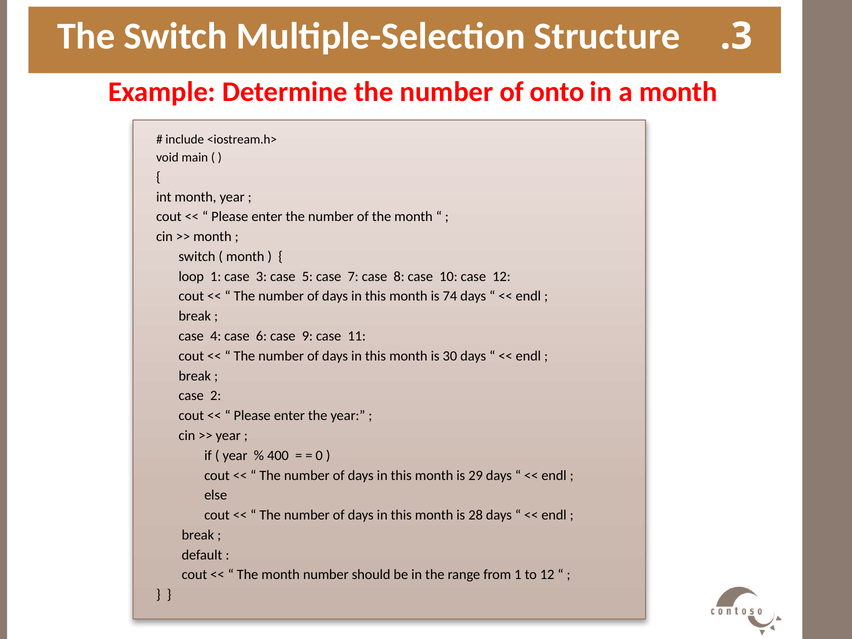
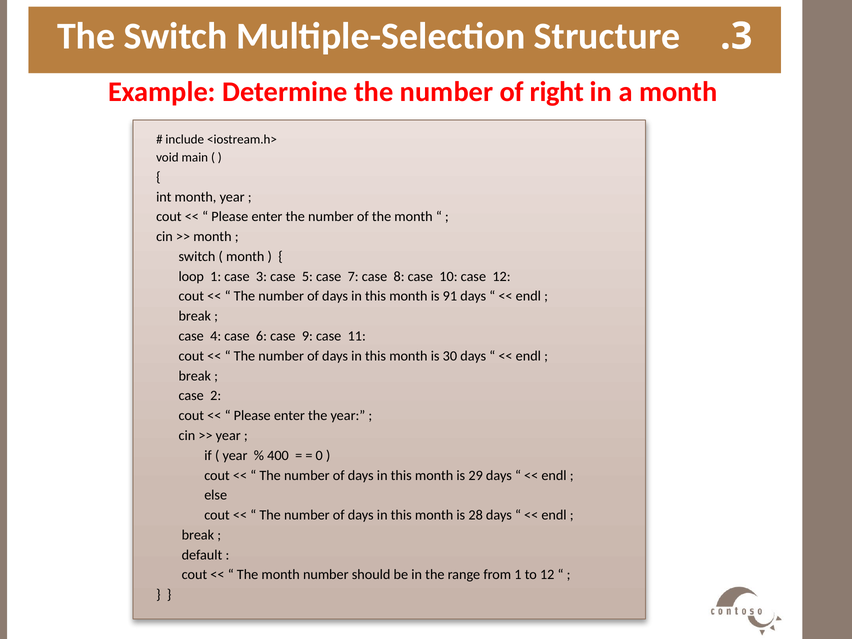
onto: onto -> right
74: 74 -> 91
